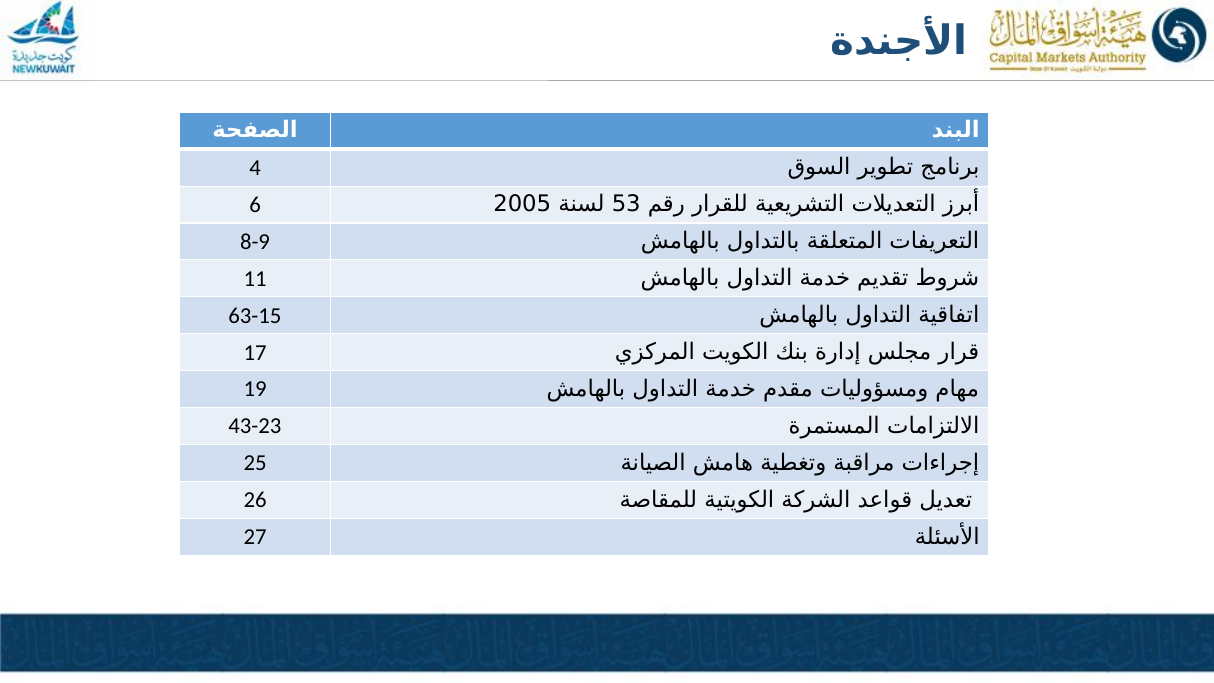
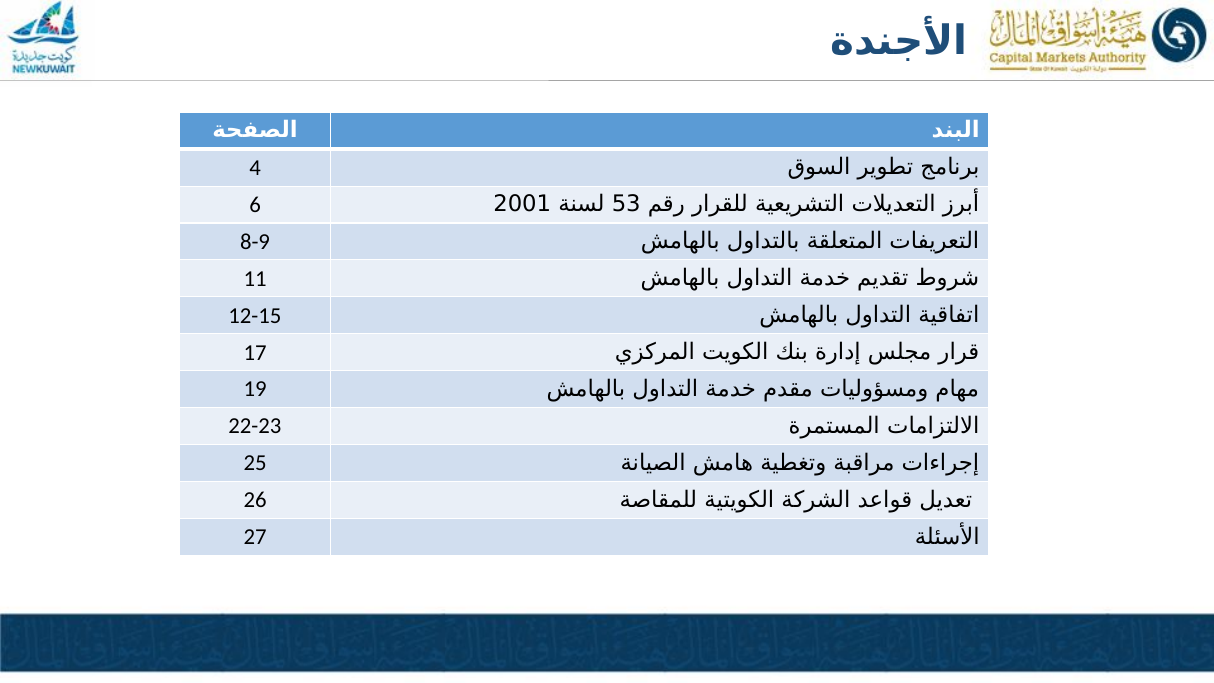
2005: 2005 -> 2001
63-15: 63-15 -> 12-15
43-23: 43-23 -> 22-23
